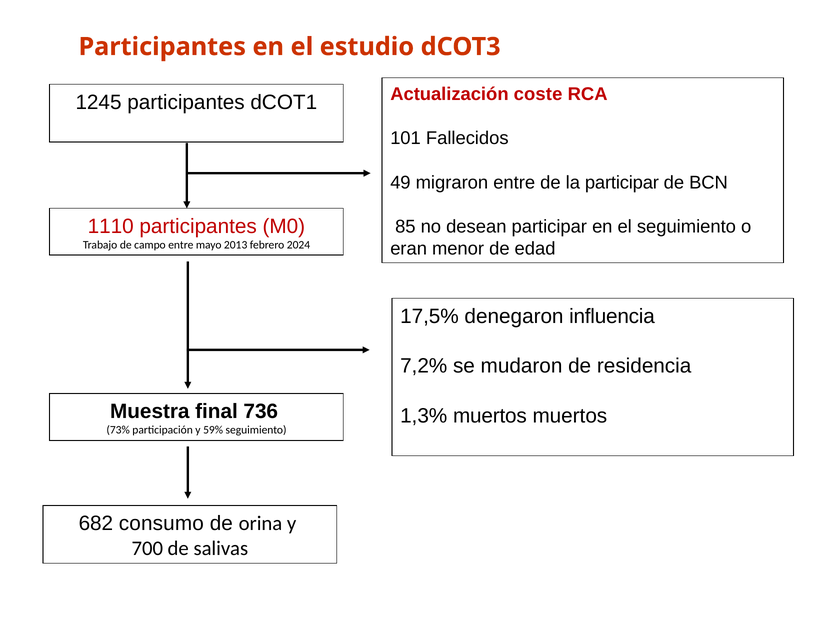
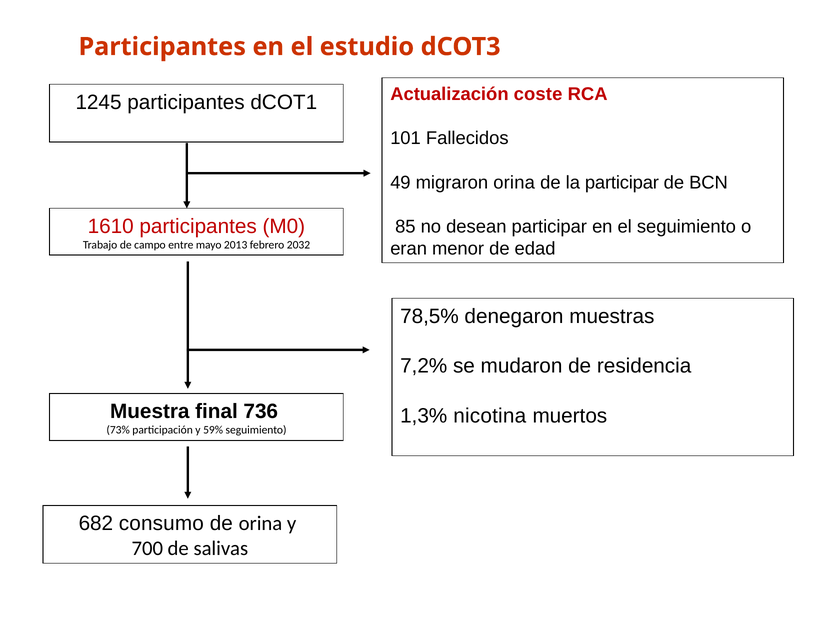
migraron entre: entre -> orina
1110: 1110 -> 1610
2024: 2024 -> 2032
17,5%: 17,5% -> 78,5%
influencia: influencia -> muestras
1,3% muertos: muertos -> nicotina
